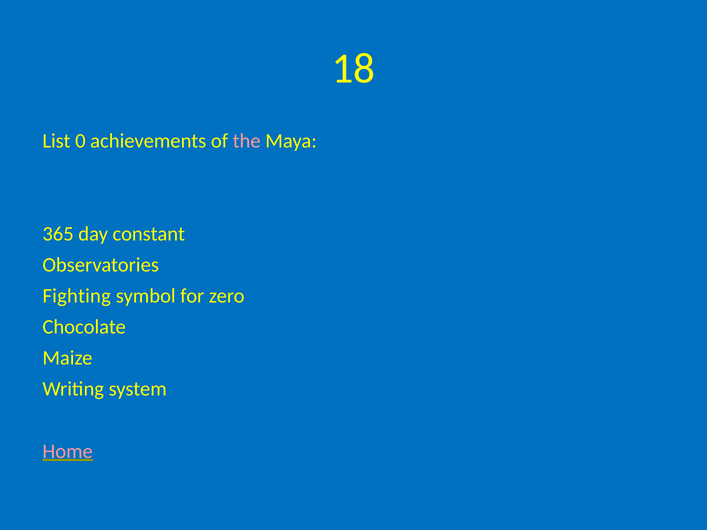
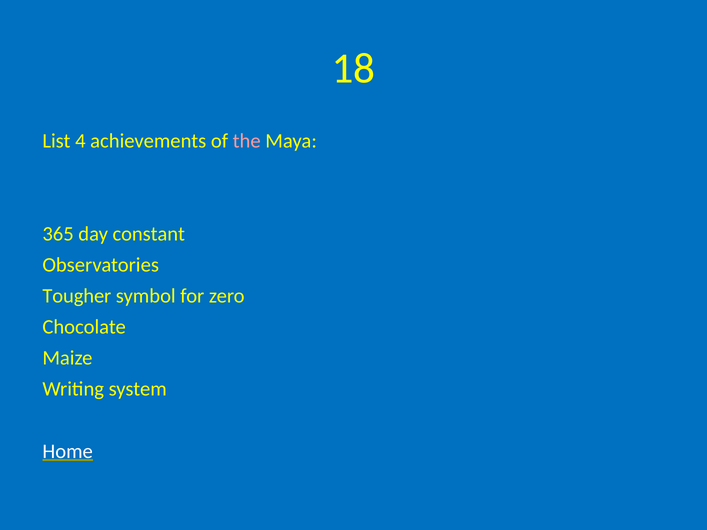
0: 0 -> 4
Fighting: Fighting -> Tougher
Home colour: pink -> white
